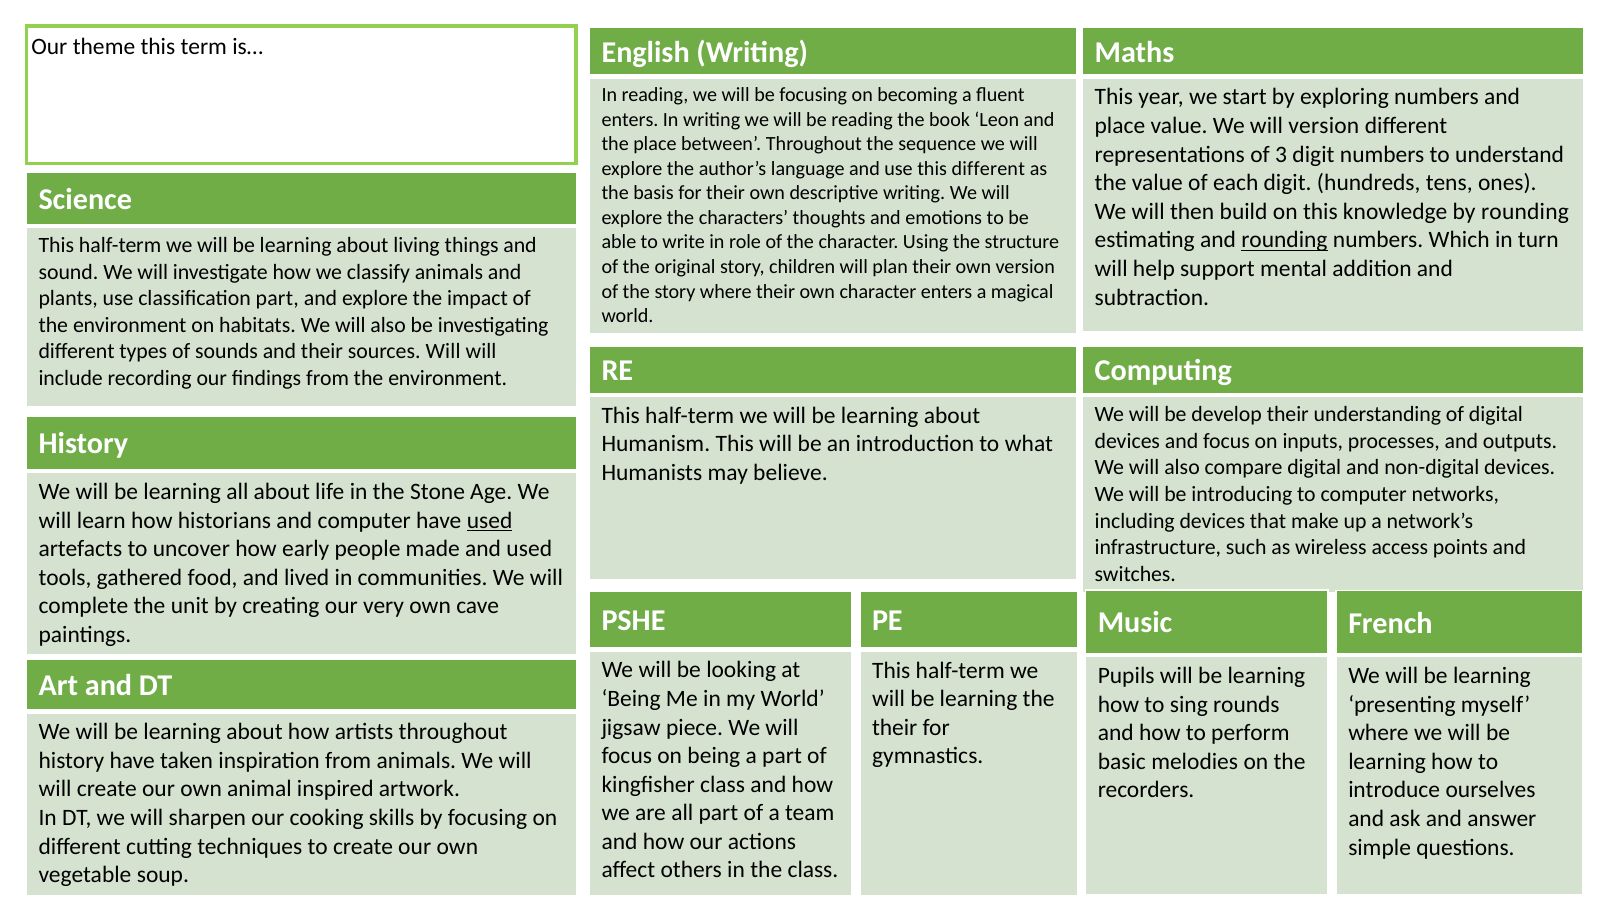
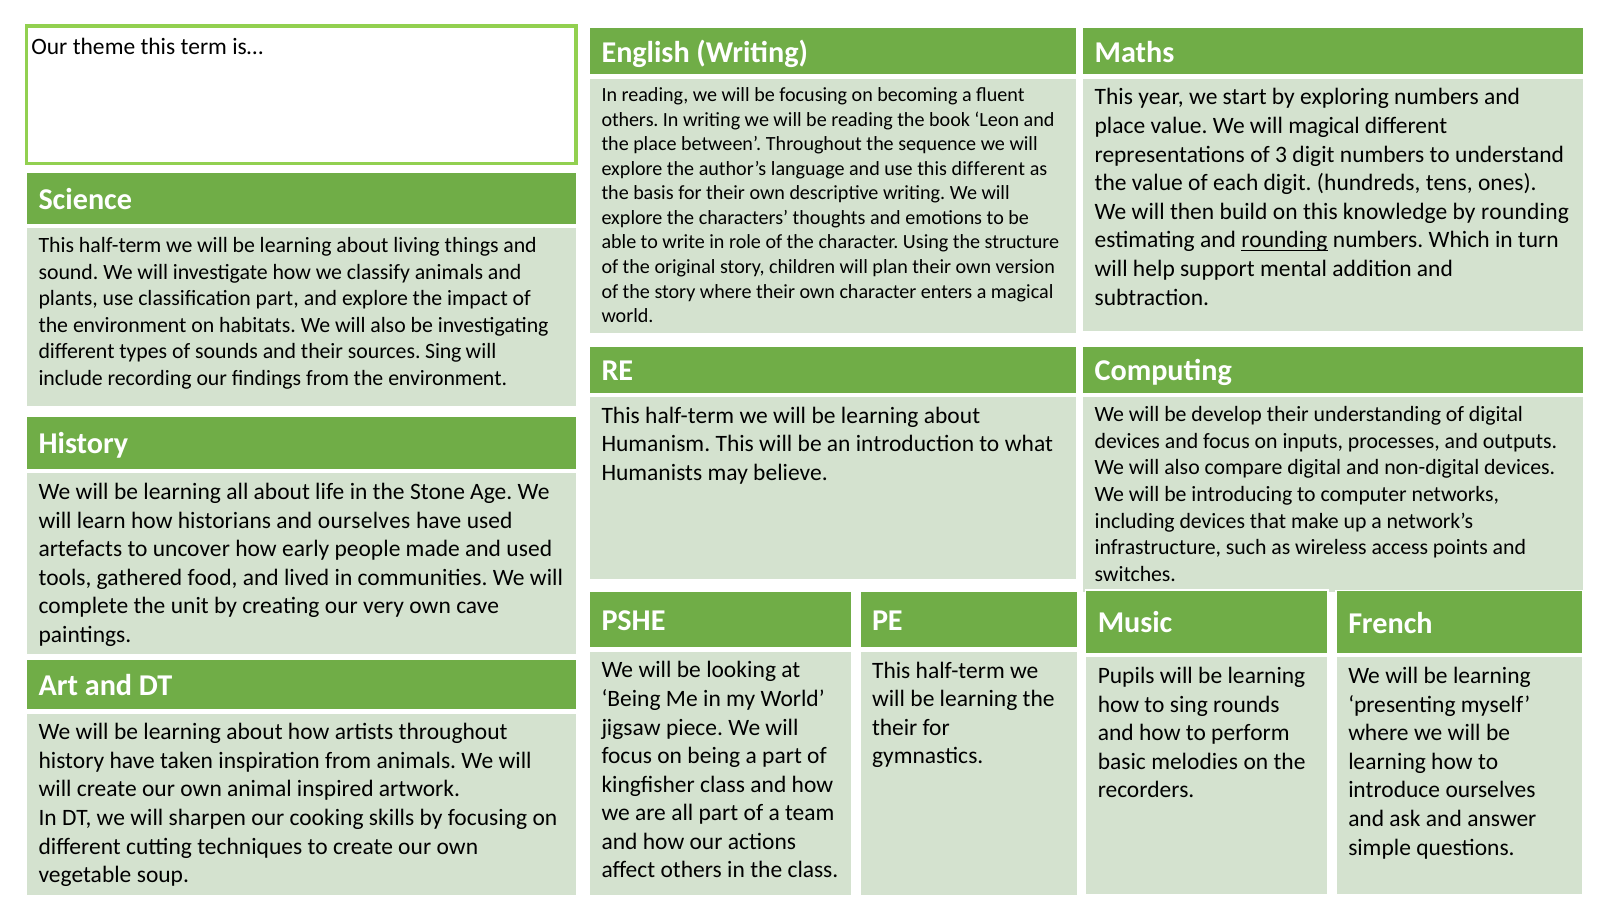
enters at (630, 120): enters -> others
will version: version -> magical
sources Will: Will -> Sing
and computer: computer -> ourselves
used at (490, 520) underline: present -> none
